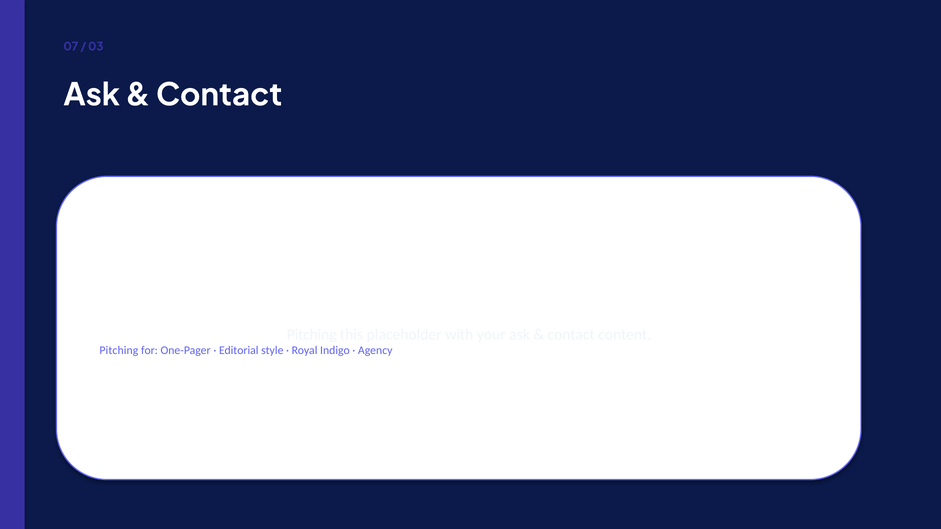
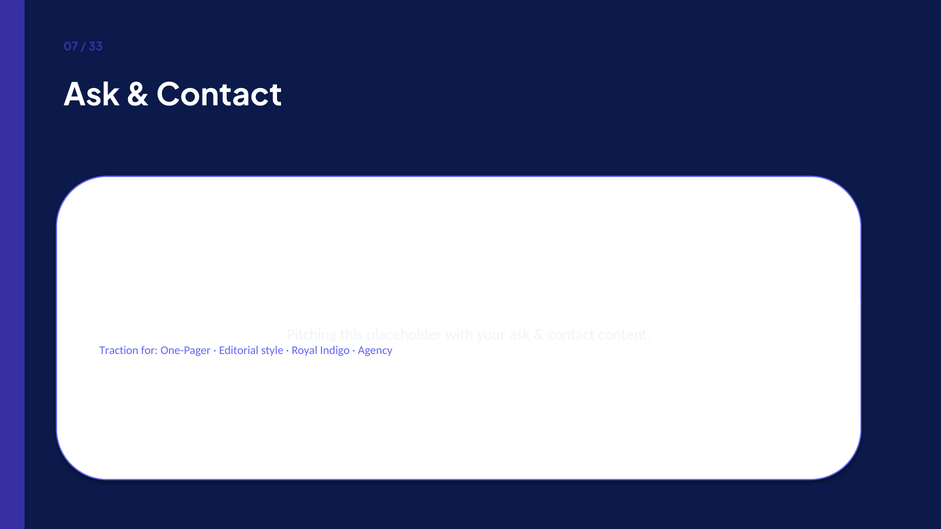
03: 03 -> 33
Pitching at (119, 351): Pitching -> Traction
